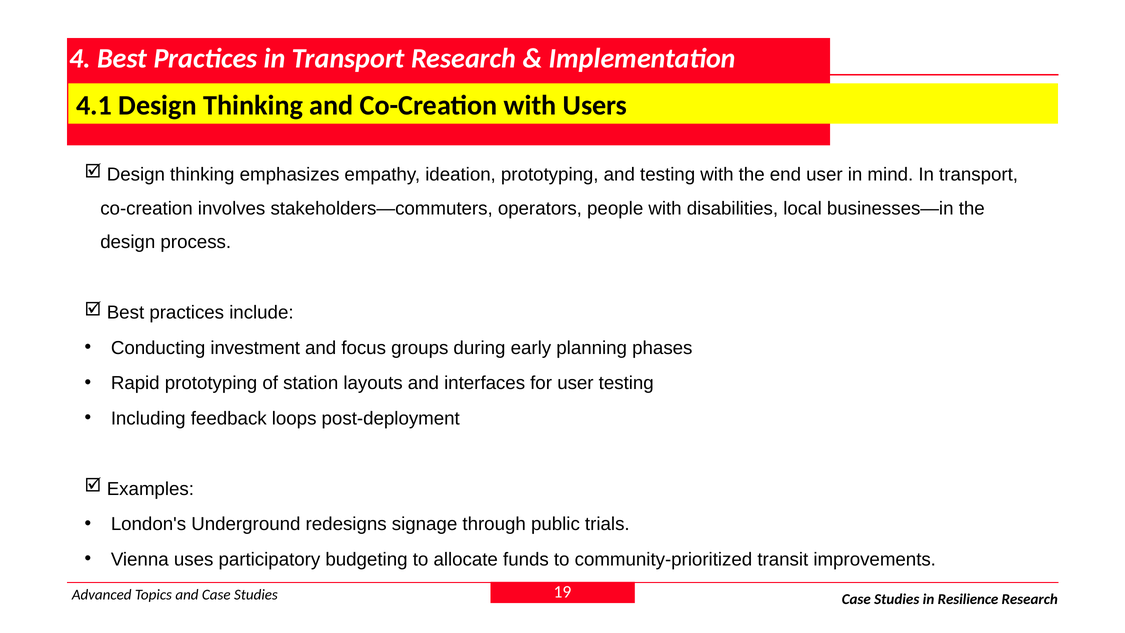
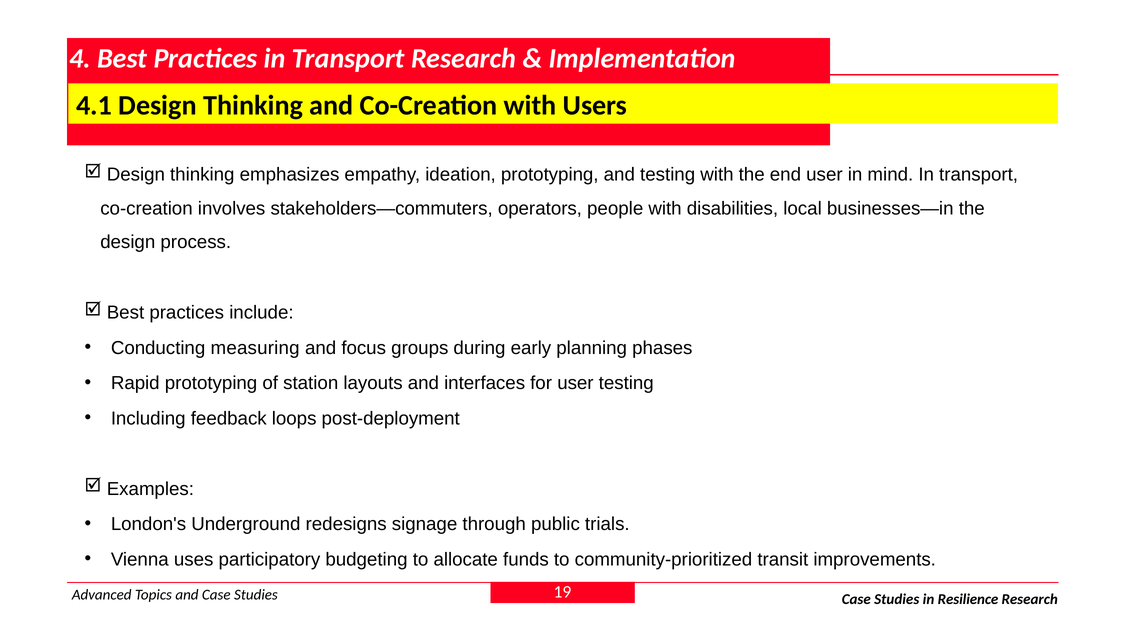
investment: investment -> measuring
